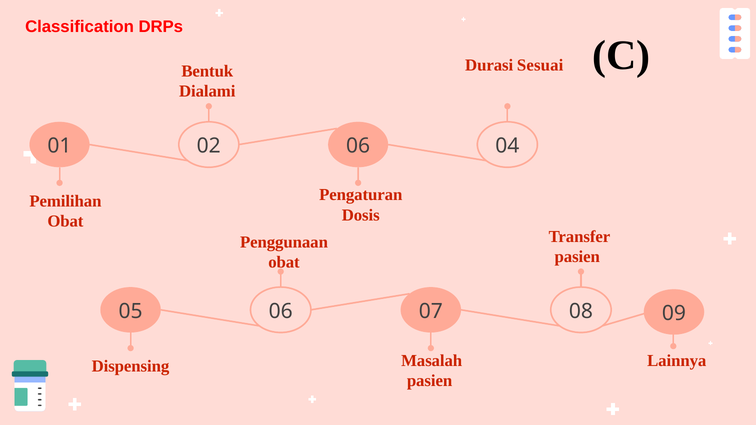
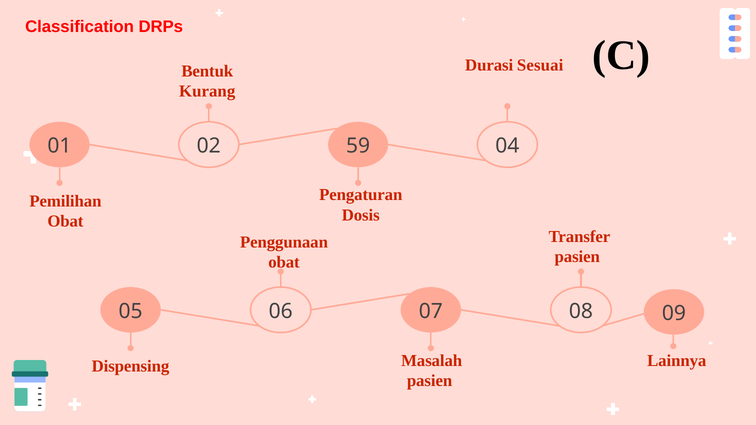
Dialami: Dialami -> Kurang
02 06: 06 -> 59
